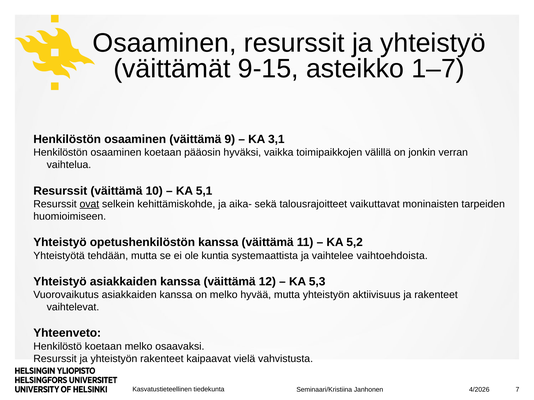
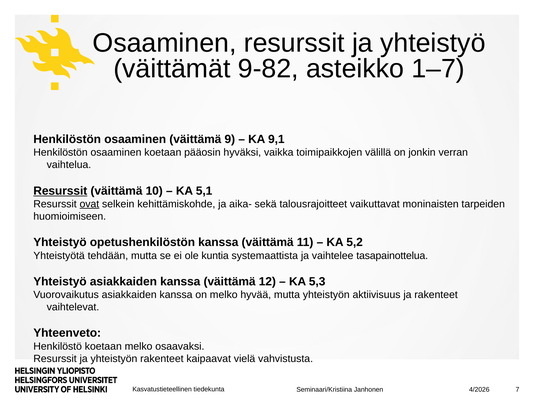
9-15: 9-15 -> 9-82
3,1: 3,1 -> 9,1
Resurssit at (60, 191) underline: none -> present
vaihtoehdoista: vaihtoehdoista -> tasapainottelua
